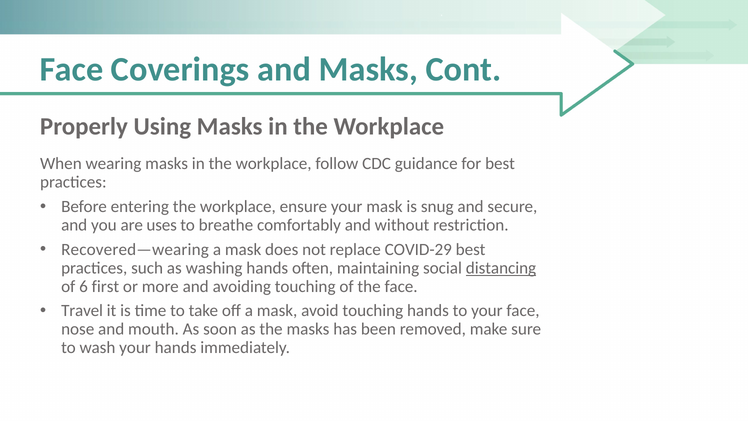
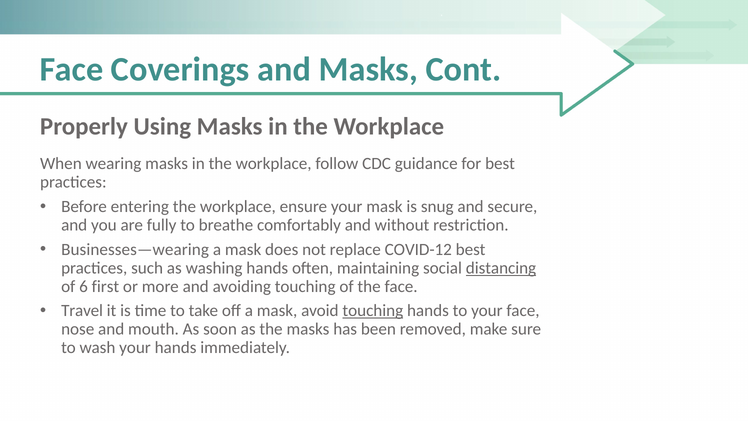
uses: uses -> fully
Recovered—wearing: Recovered—wearing -> Businesses—wearing
COVID-29: COVID-29 -> COVID-12
touching at (373, 311) underline: none -> present
